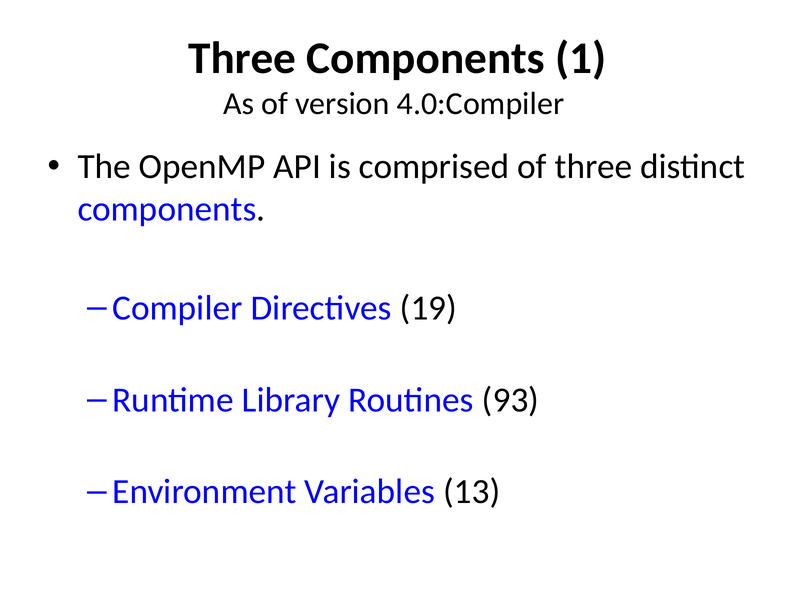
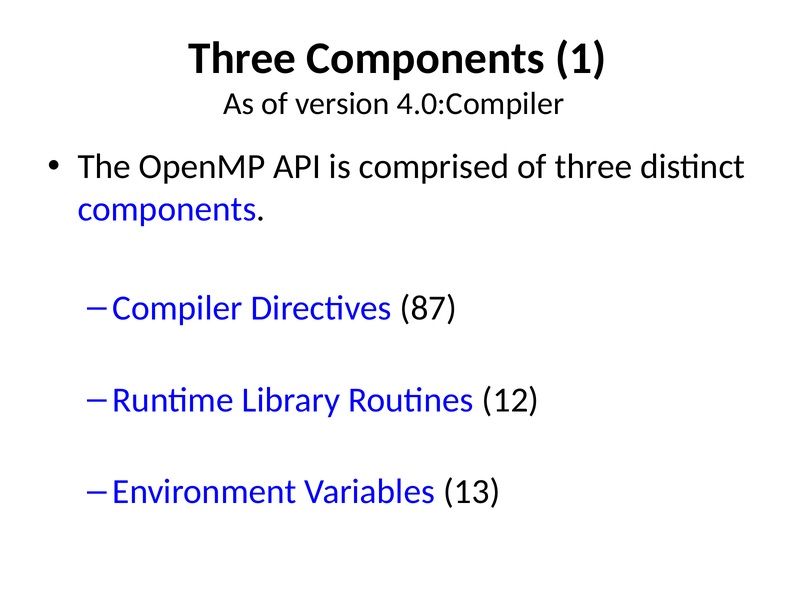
19: 19 -> 87
93: 93 -> 12
